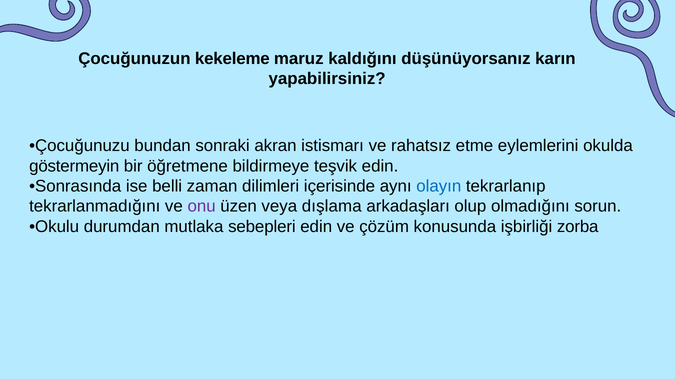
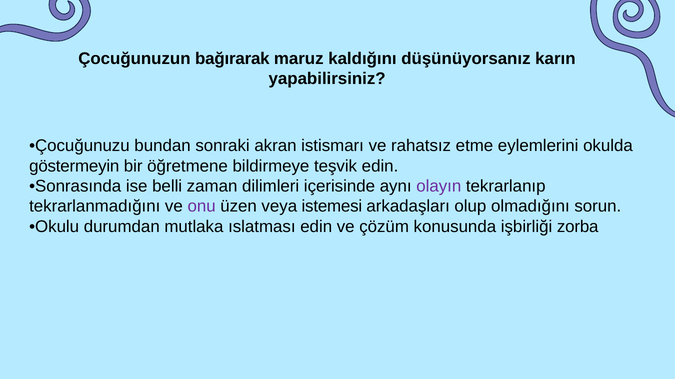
kekeleme: kekeleme -> bağırarak
olayın colour: blue -> purple
dışlama: dışlama -> istemesi
sebepleri: sebepleri -> ıslatması
